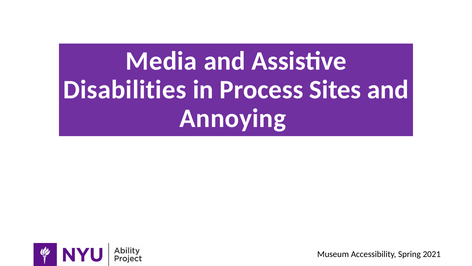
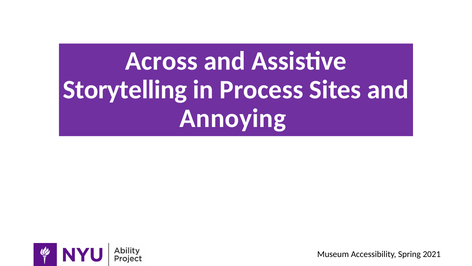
Media: Media -> Across
Disabilities: Disabilities -> Storytelling
